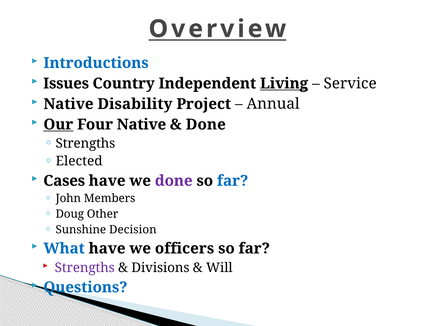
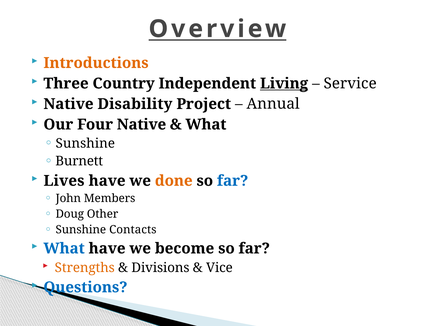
Introductions colour: blue -> orange
Issues: Issues -> Three
Our underline: present -> none
Done at (206, 125): Done -> What
Strengths at (85, 143): Strengths -> Sunshine
Elected: Elected -> Burnett
Cases: Cases -> Lives
done at (174, 181) colour: purple -> orange
Decision: Decision -> Contacts
officers: officers -> become
Strengths at (85, 268) colour: purple -> orange
Will: Will -> Vice
